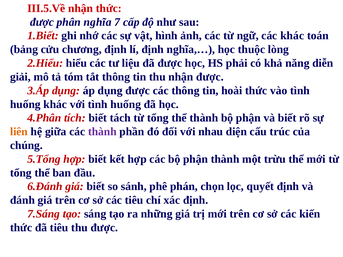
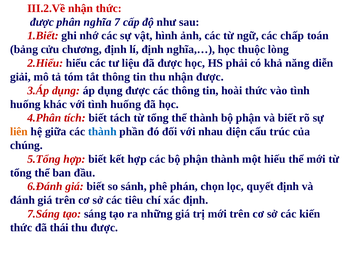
III.5.Về: III.5.Về -> III.2.Về
các khác: khác -> chấp
thành at (102, 132) colour: purple -> blue
trừu: trừu -> hiếu
đã tiêu: tiêu -> thái
